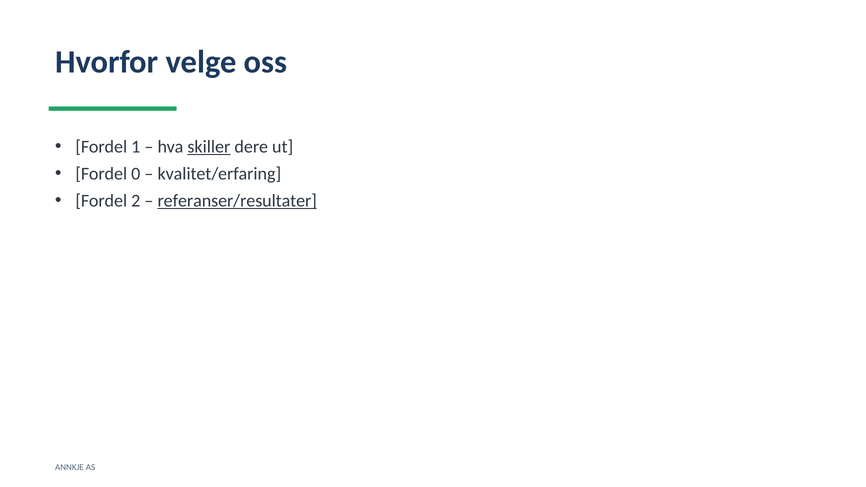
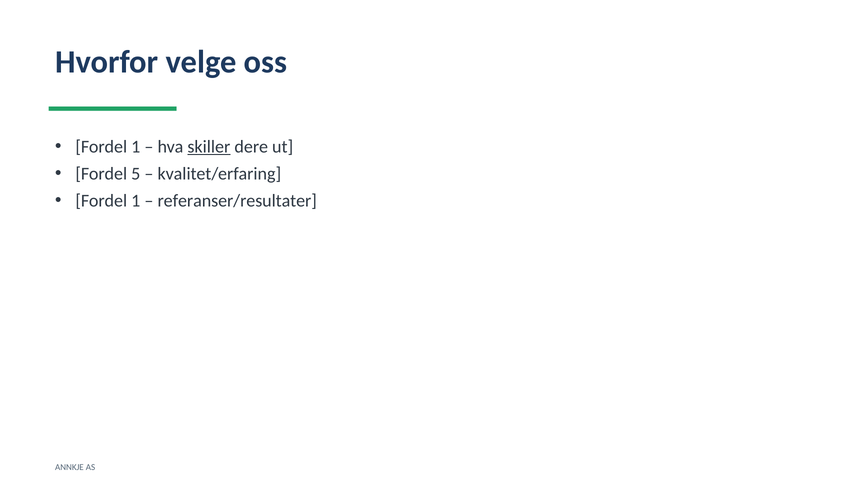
0: 0 -> 5
2 at (136, 201): 2 -> 1
referanser/resultater underline: present -> none
